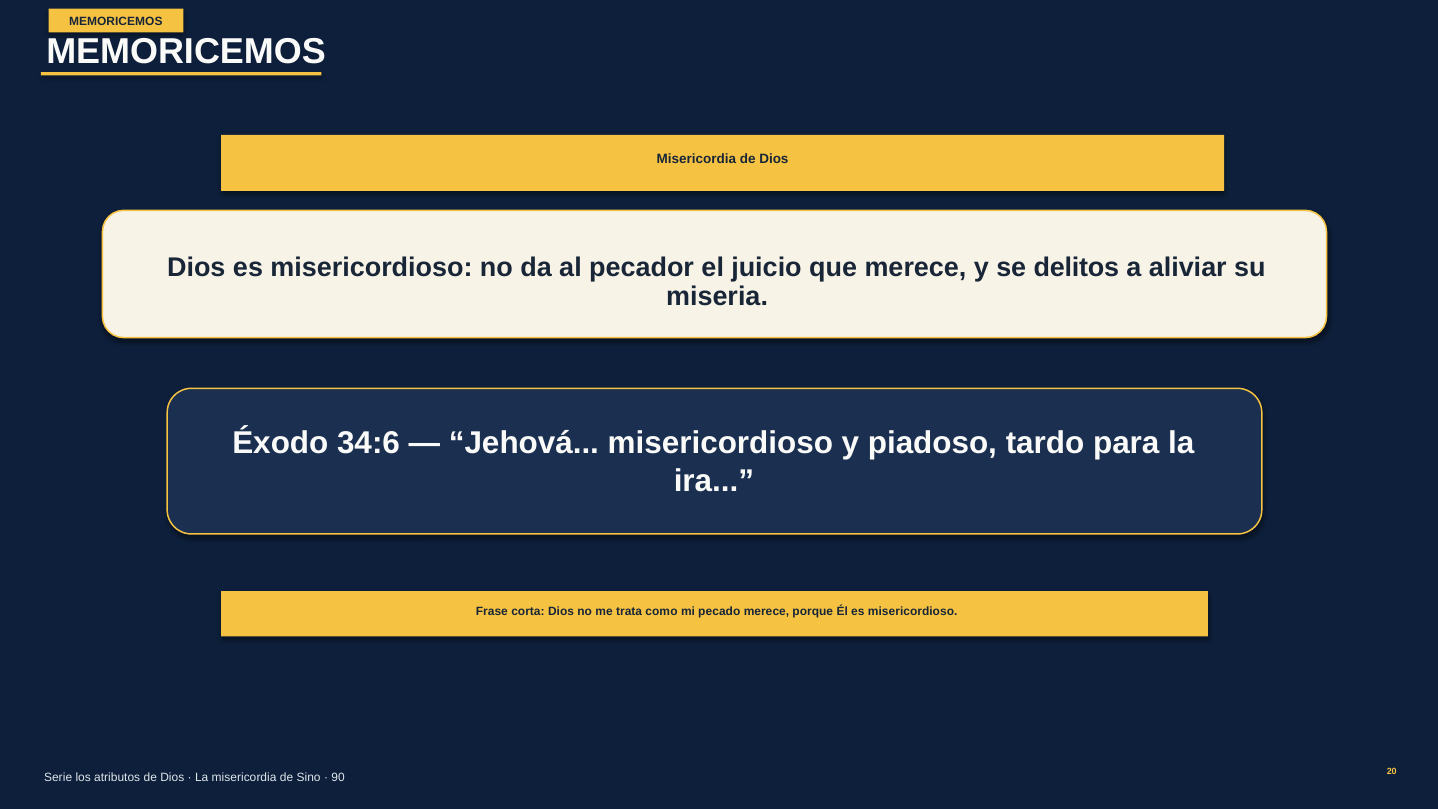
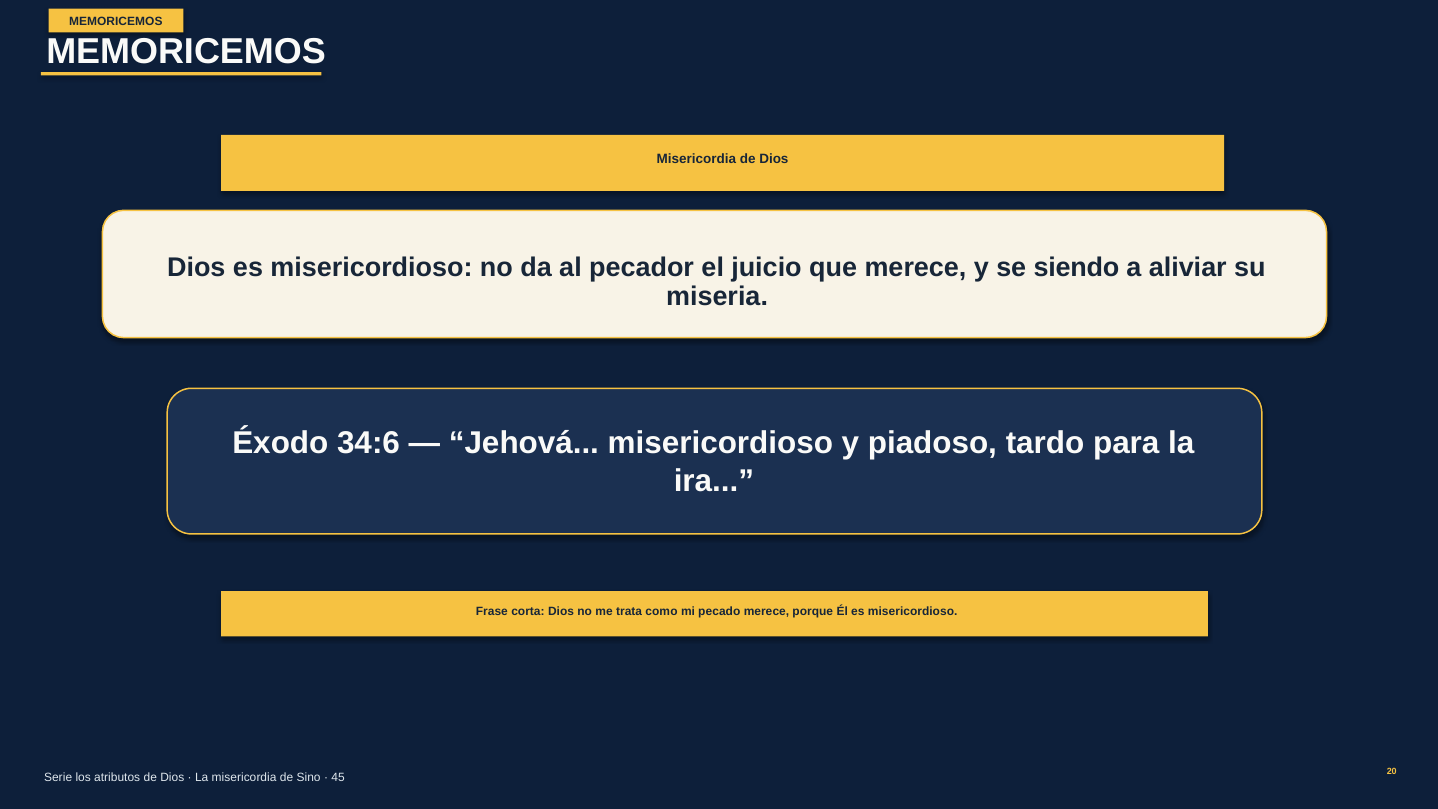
delitos: delitos -> siendo
90: 90 -> 45
